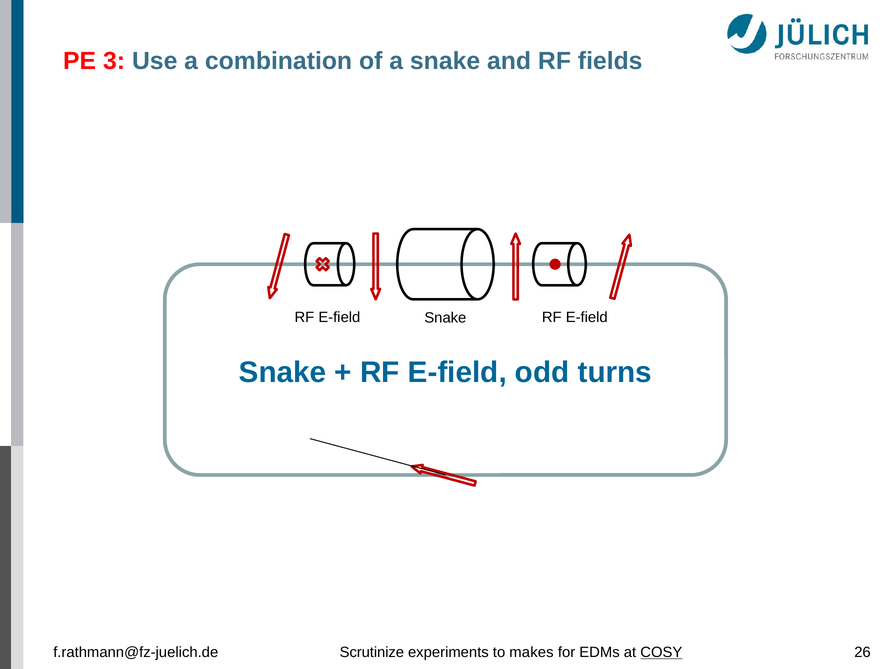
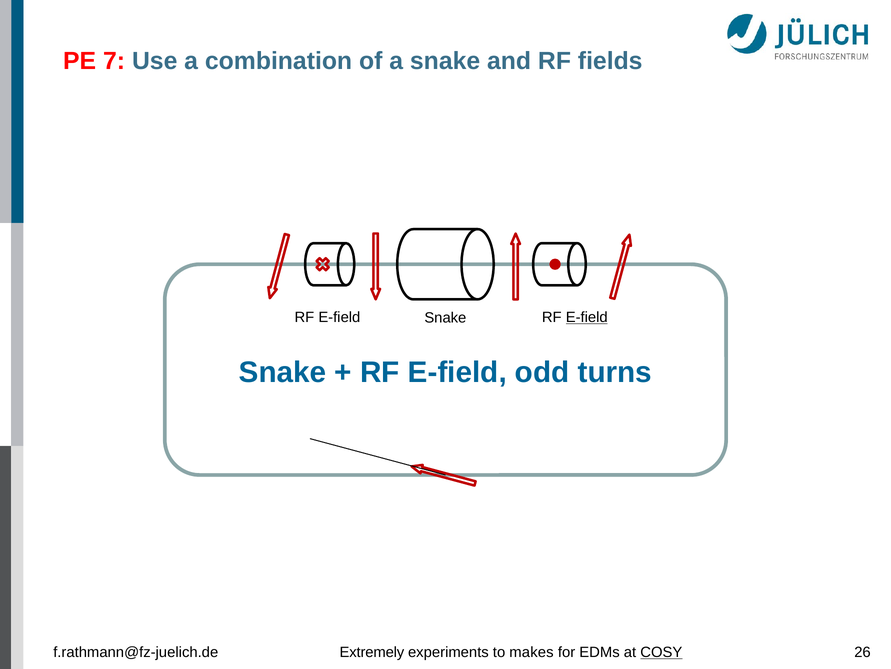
3: 3 -> 7
E-field at (587, 317) underline: none -> present
Scrutinize: Scrutinize -> Extremely
